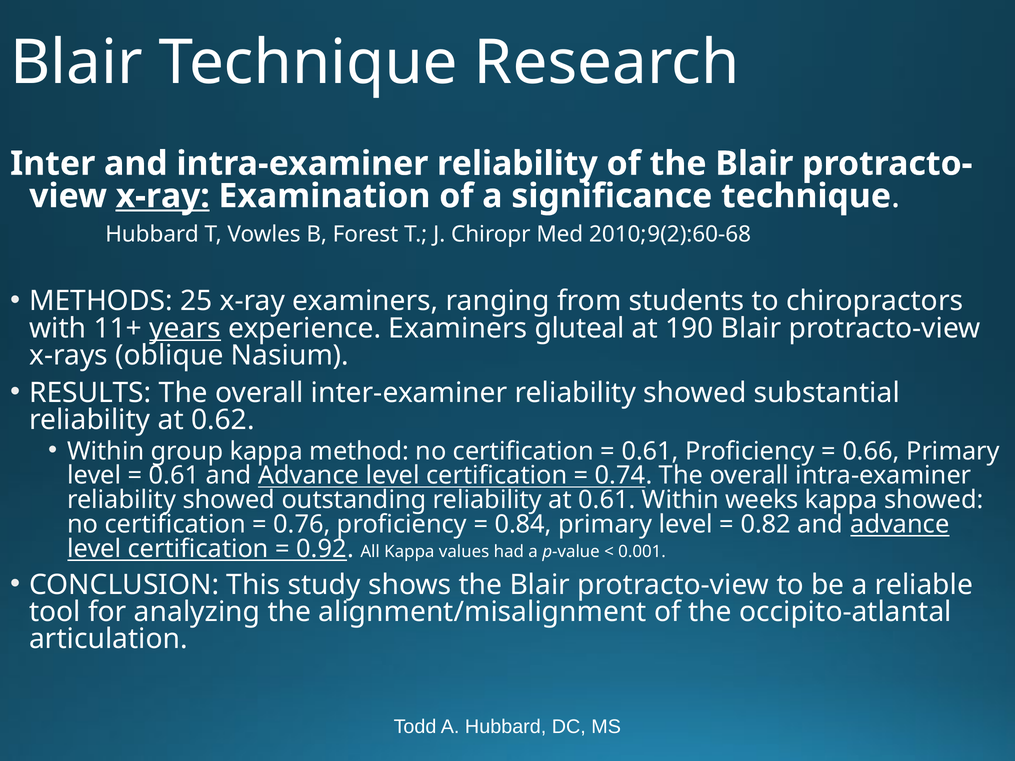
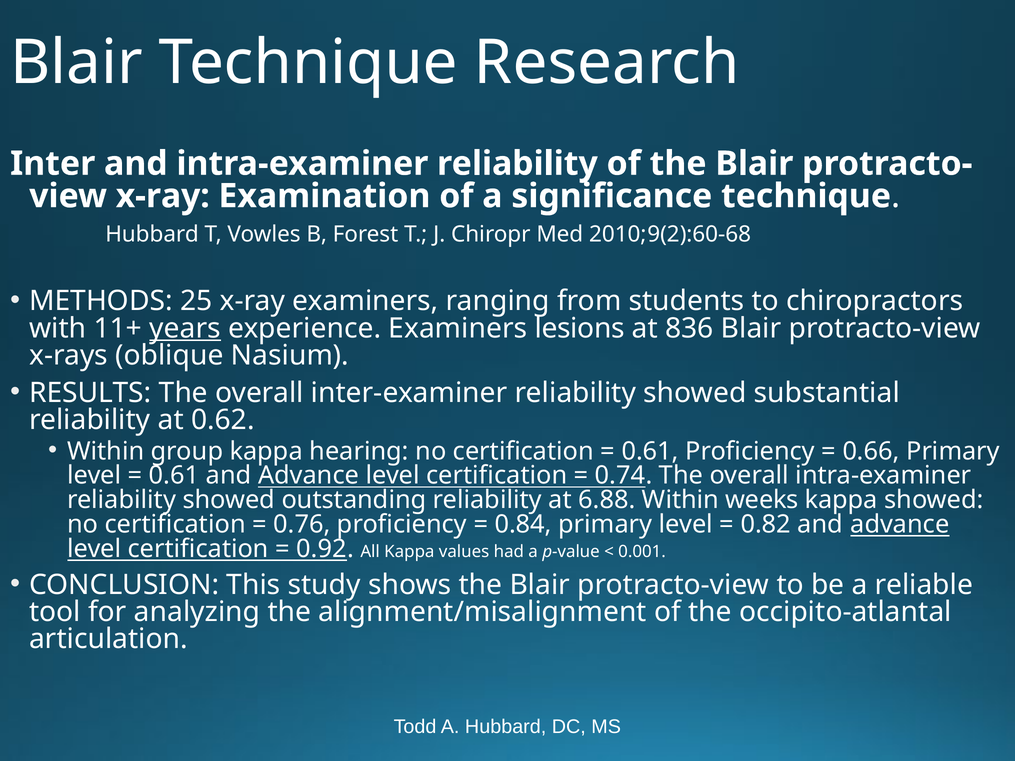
x-ray at (163, 196) underline: present -> none
gluteal: gluteal -> lesions
190: 190 -> 836
method: method -> hearing
at 0.61: 0.61 -> 6.88
